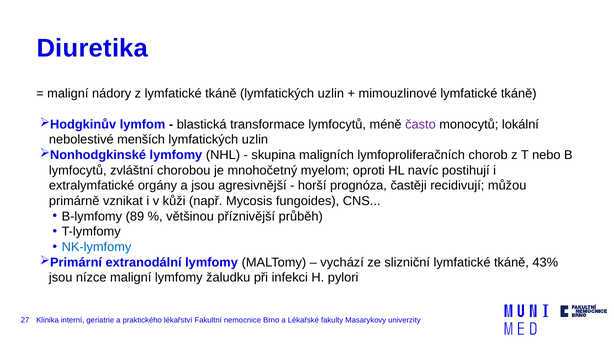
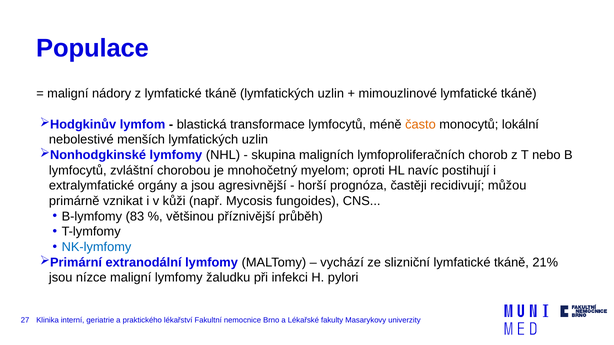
Diuretika: Diuretika -> Populace
často colour: purple -> orange
89: 89 -> 83
43%: 43% -> 21%
